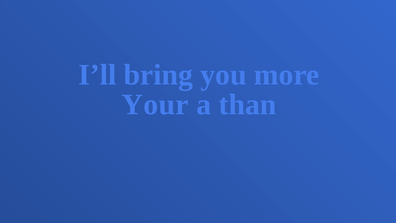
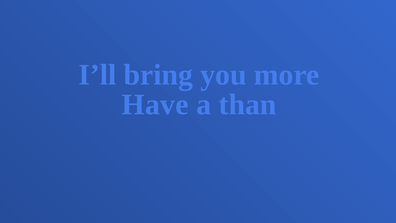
Your: Your -> Have
